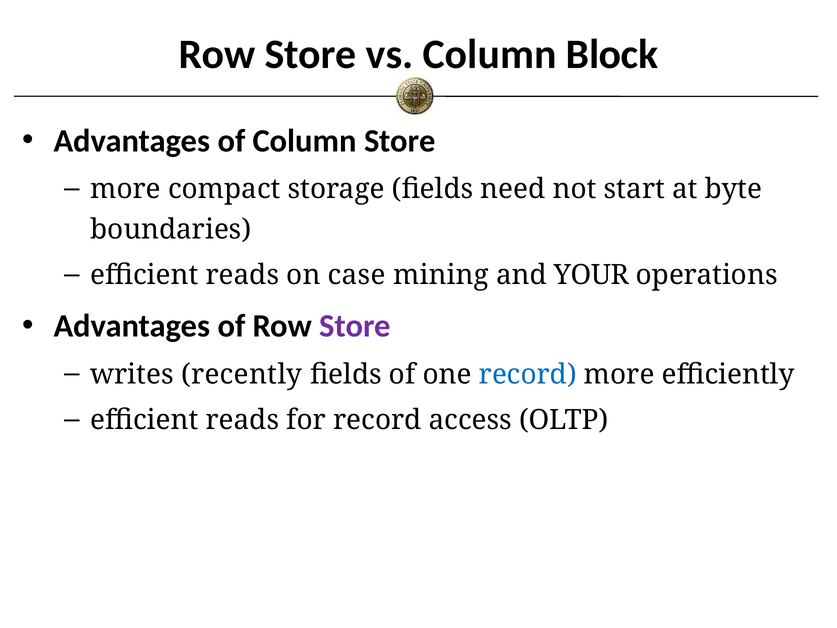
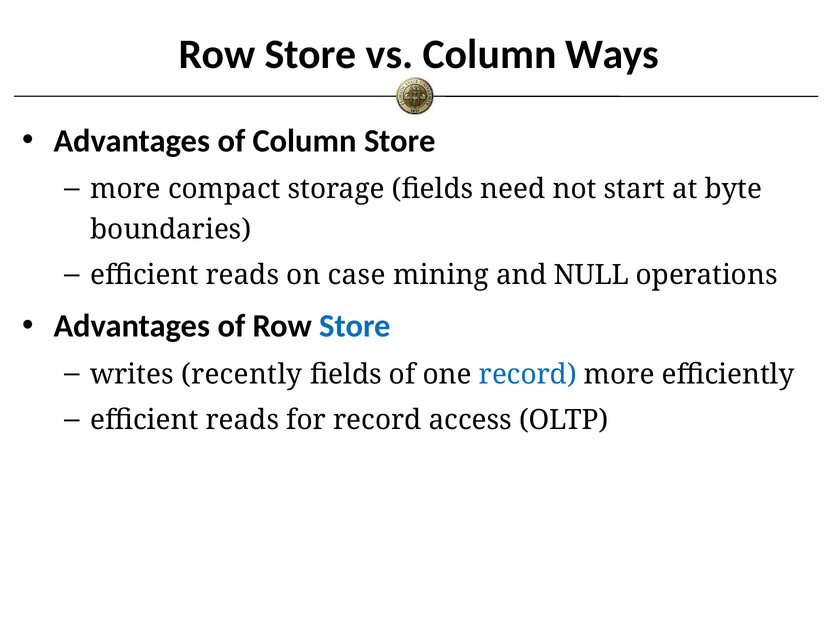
Block: Block -> Ways
YOUR: YOUR -> NULL
Store at (355, 326) colour: purple -> blue
